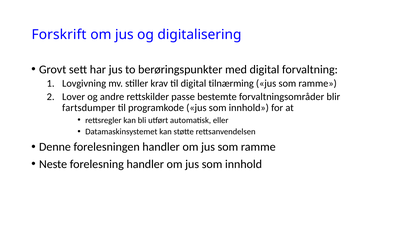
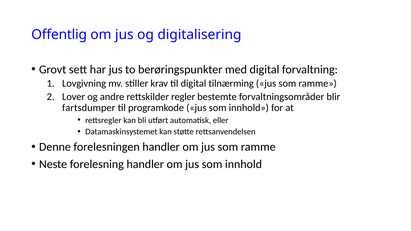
Forskrift: Forskrift -> Offentlig
passe: passe -> regler
